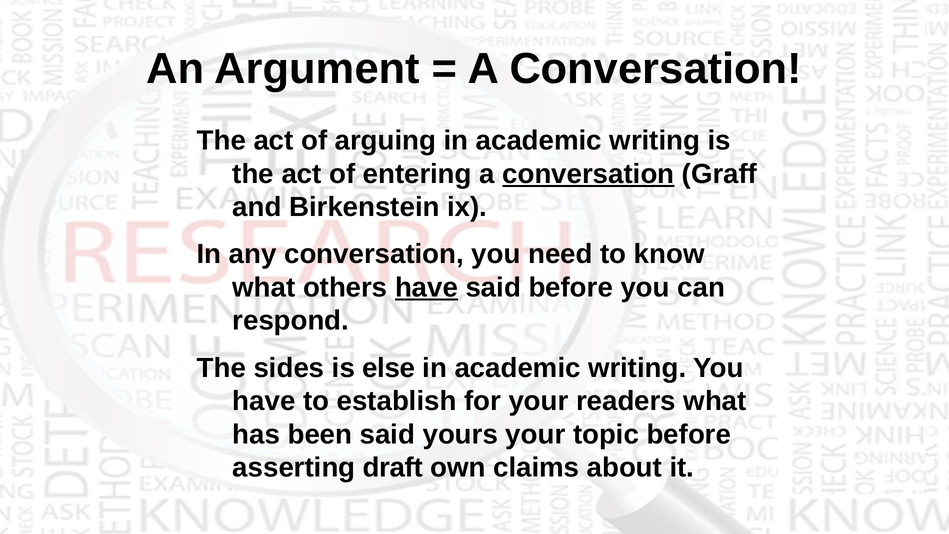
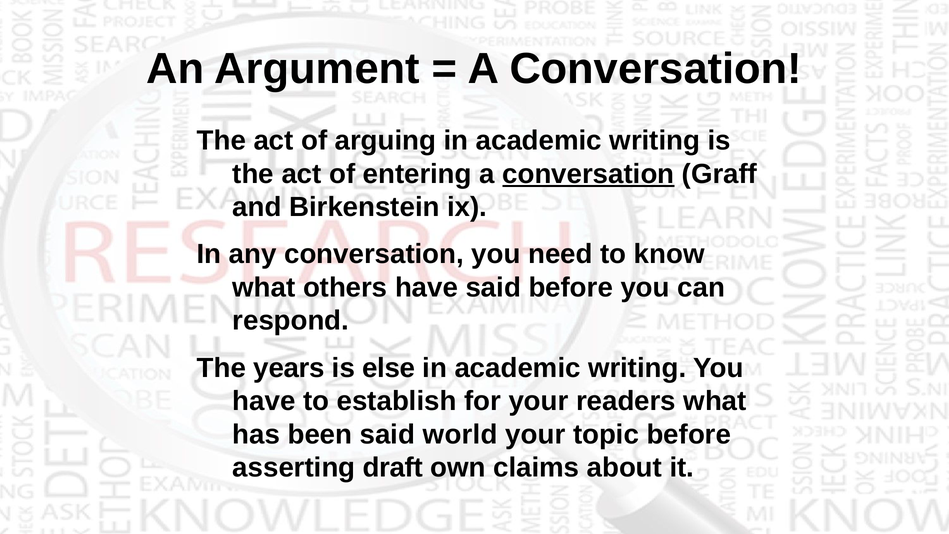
have at (427, 287) underline: present -> none
sides: sides -> years
yours: yours -> world
